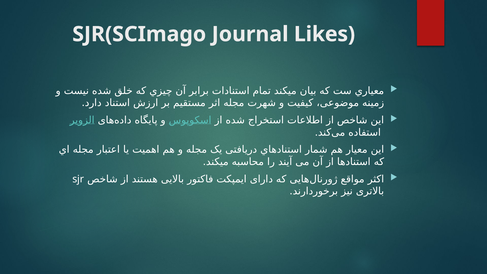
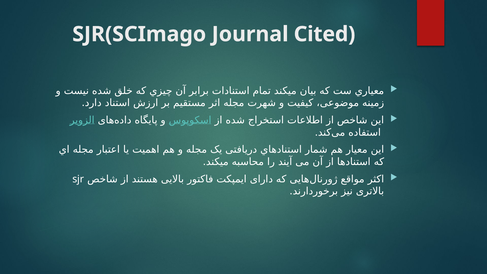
Likes: Likes -> Cited
